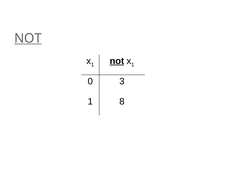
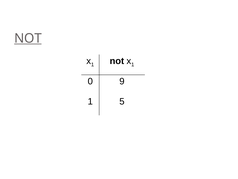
not at (117, 61) underline: present -> none
3: 3 -> 9
8: 8 -> 5
